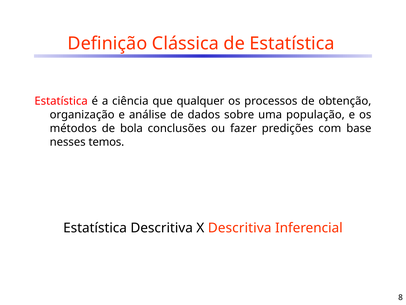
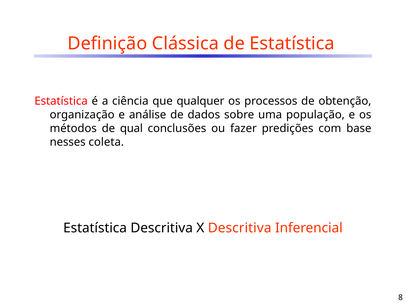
bola: bola -> qual
temos: temos -> coleta
